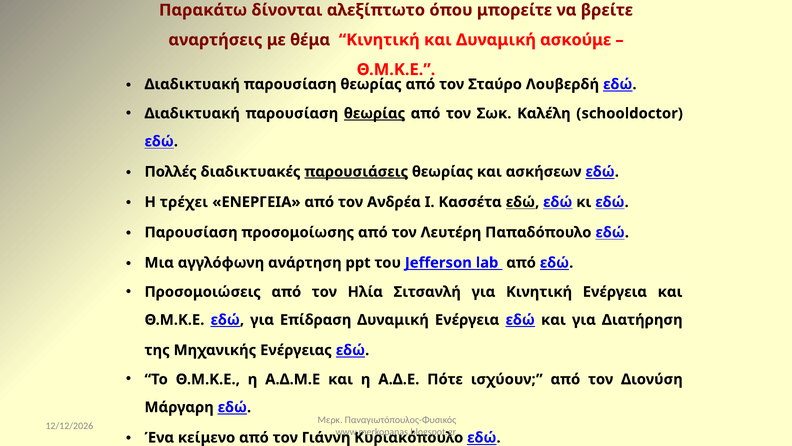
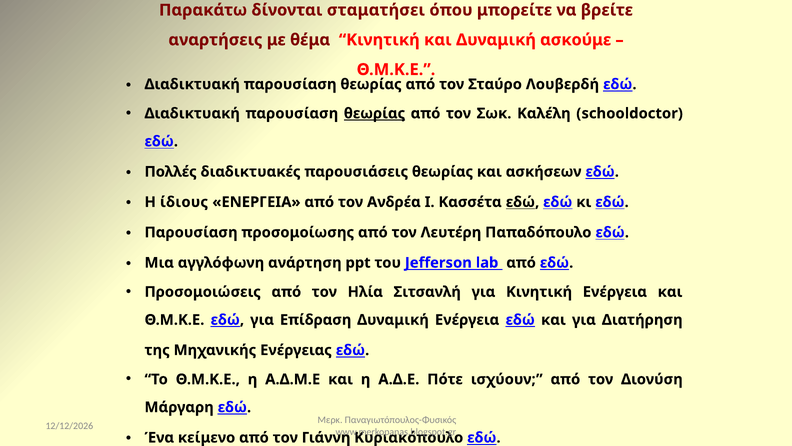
αλεξίπτωτο: αλεξίπτωτο -> σταματήσει
παρουσιάσεις underline: present -> none
τρέχει: τρέχει -> ίδιους
